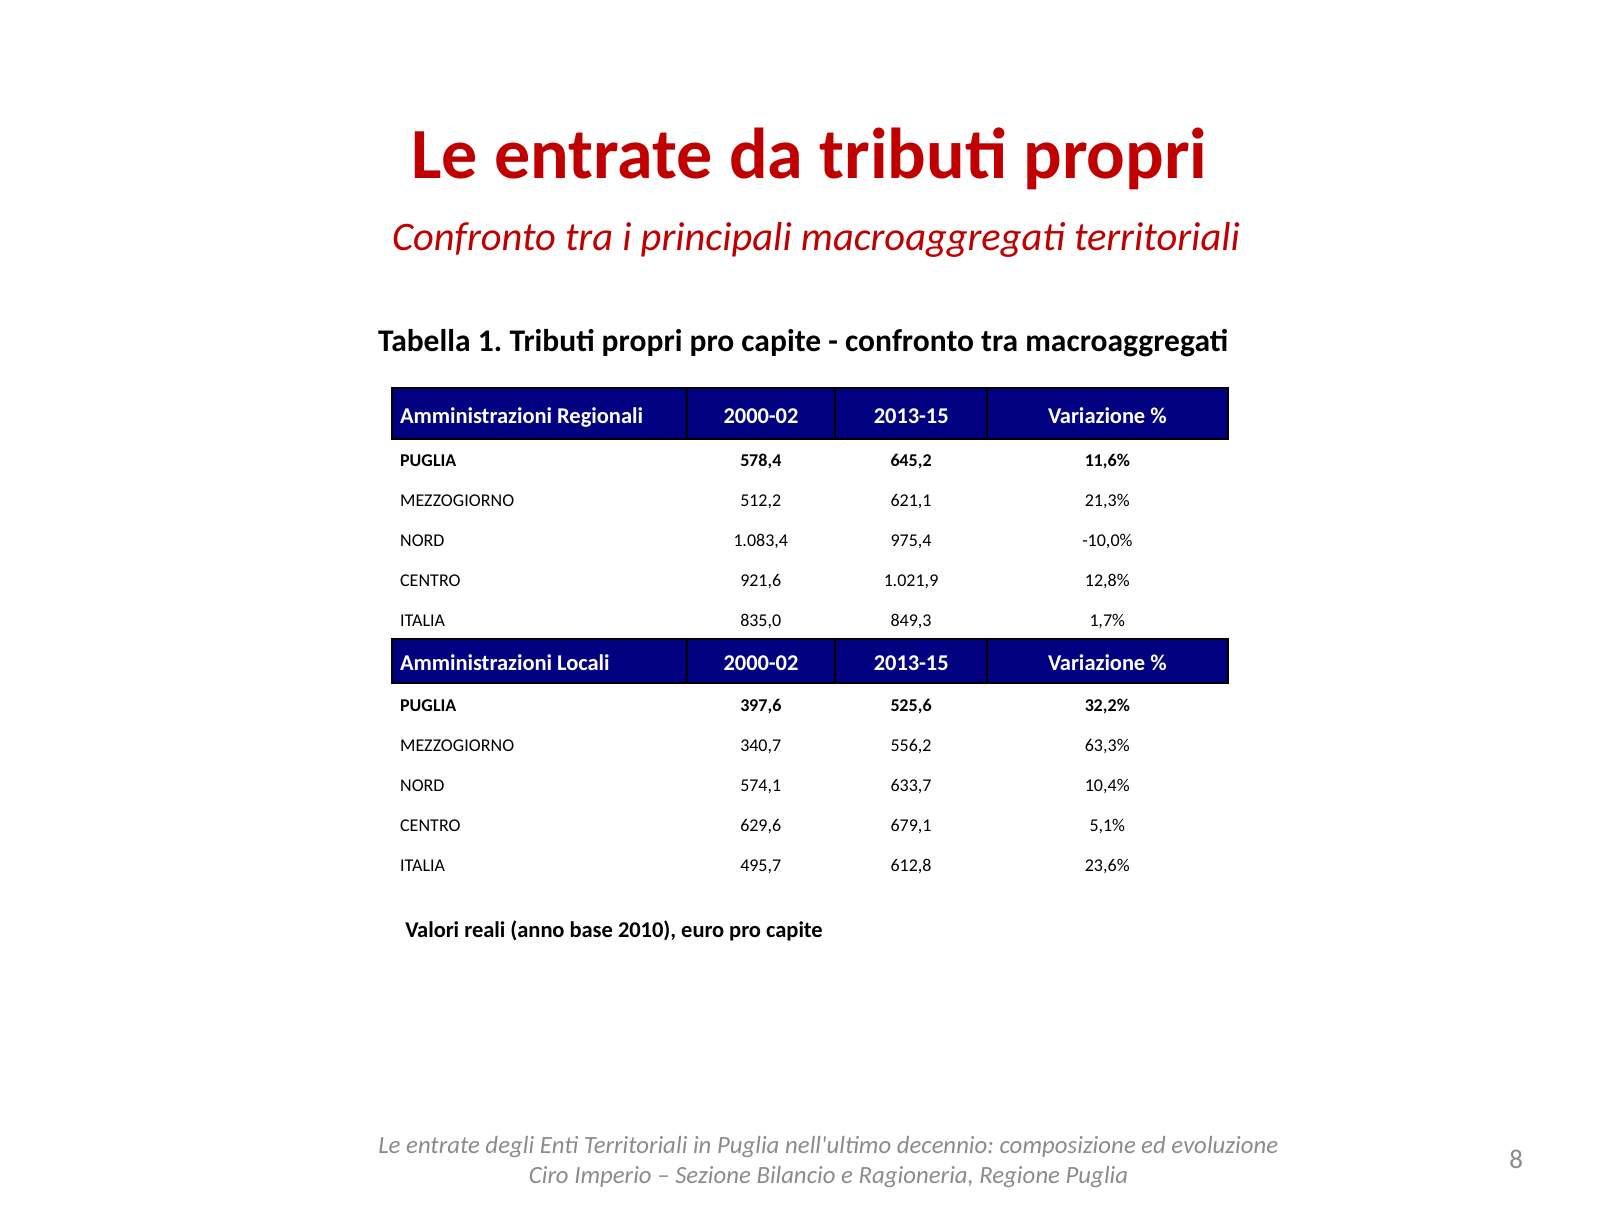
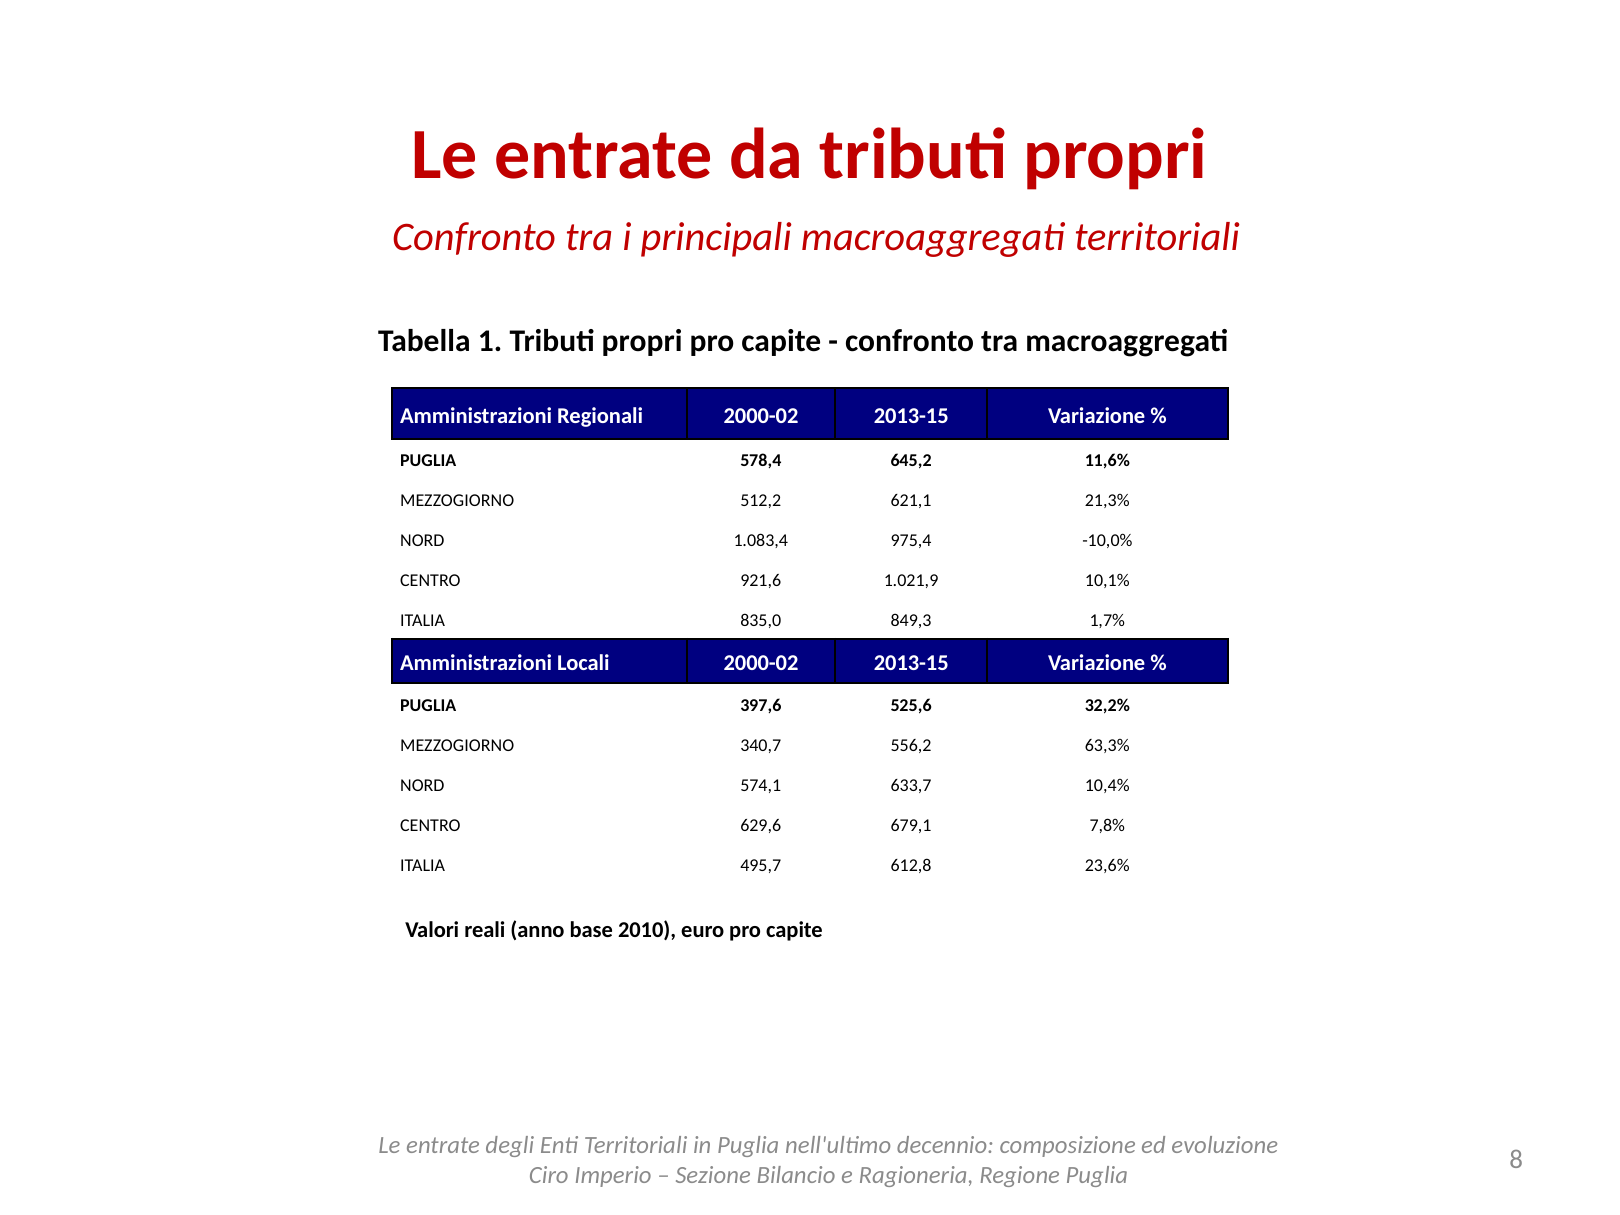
12,8%: 12,8% -> 10,1%
5,1%: 5,1% -> 7,8%
